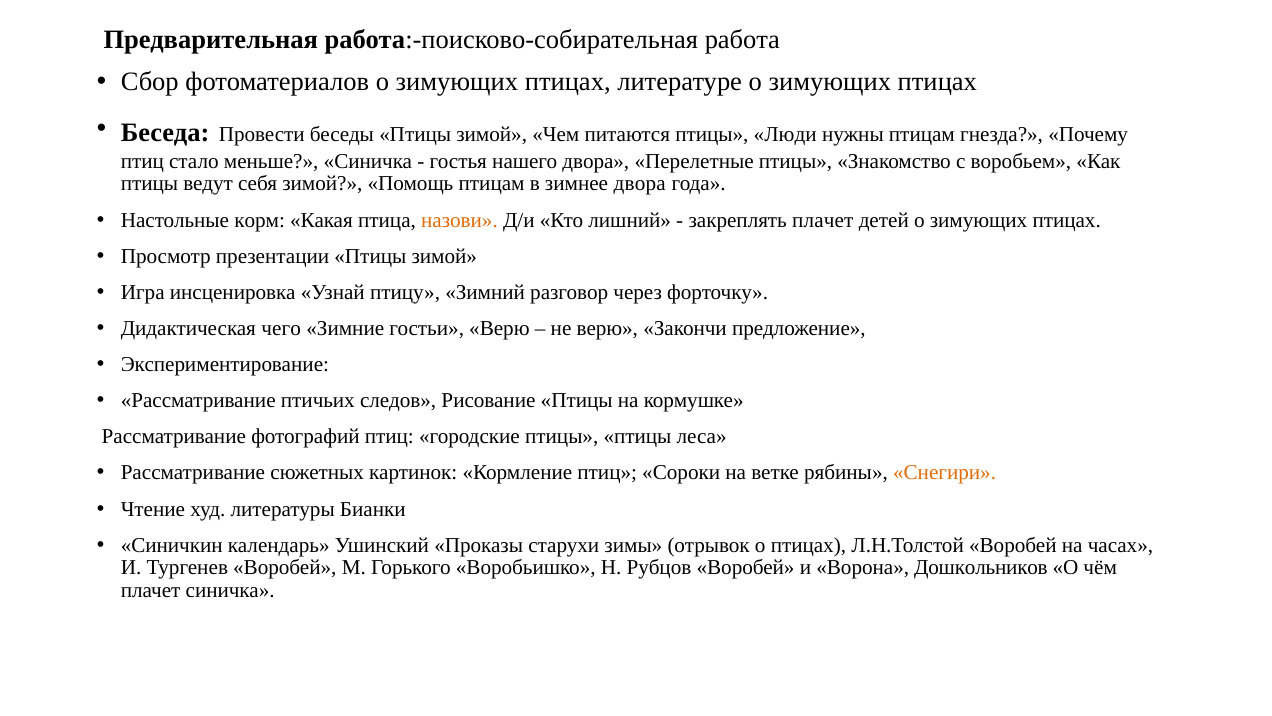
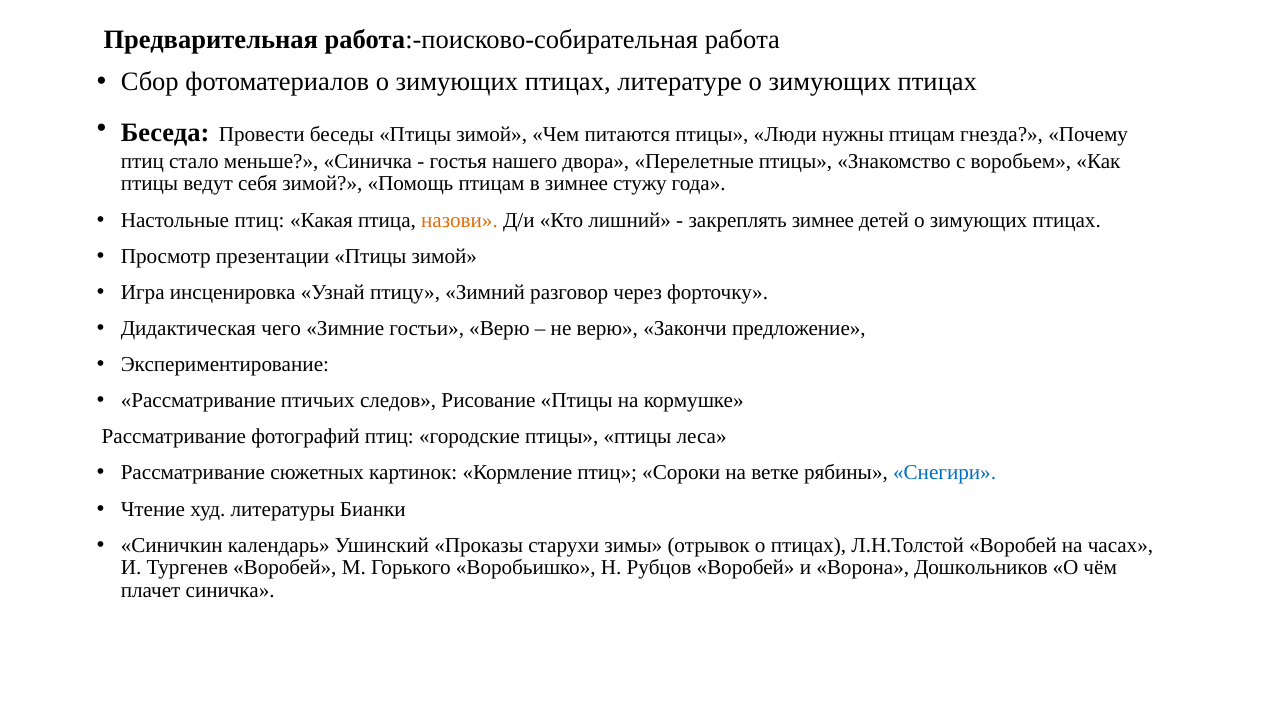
зимнее двора: двора -> стужу
Настольные корм: корм -> птиц
закреплять плачет: плачет -> зимнее
Снегири colour: orange -> blue
